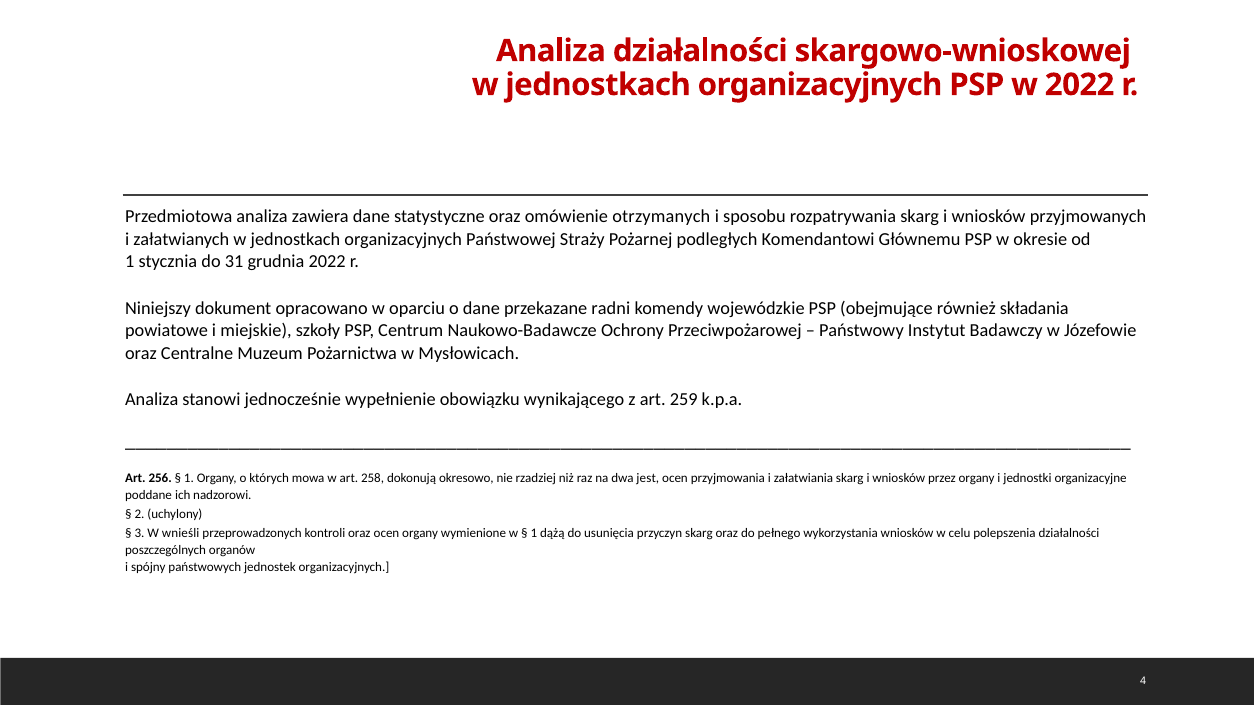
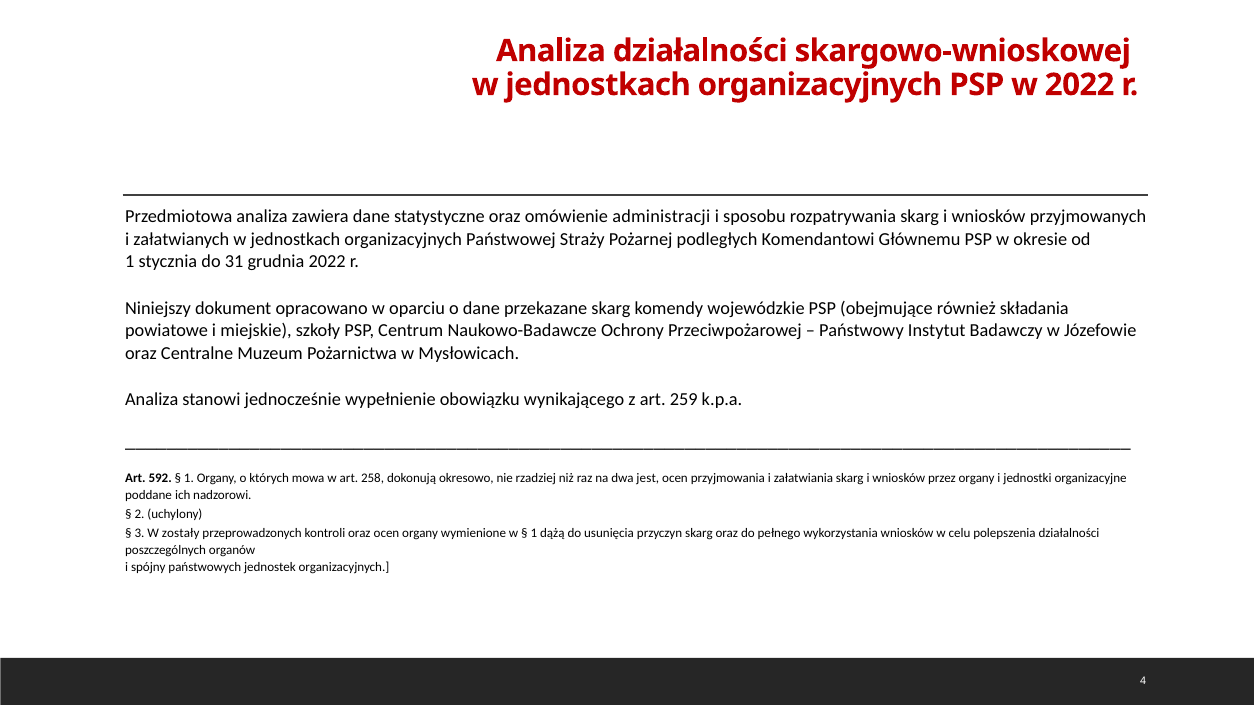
otrzymanych: otrzymanych -> administracji
przekazane radni: radni -> skarg
256: 256 -> 592
wnieśli: wnieśli -> zostały
